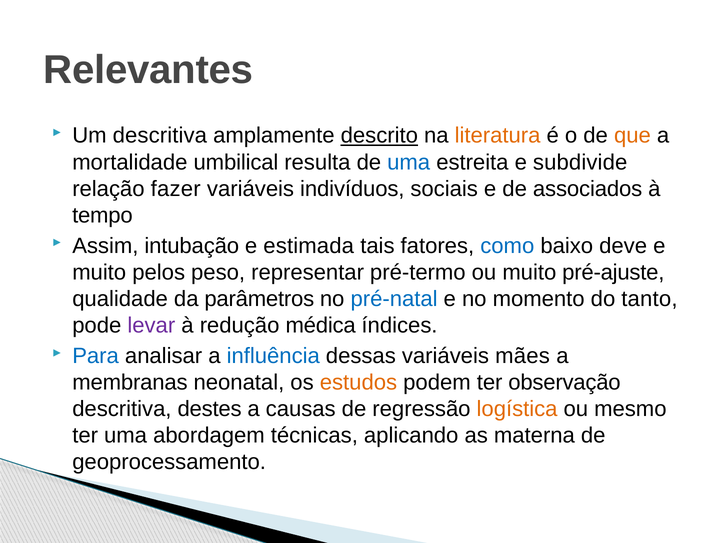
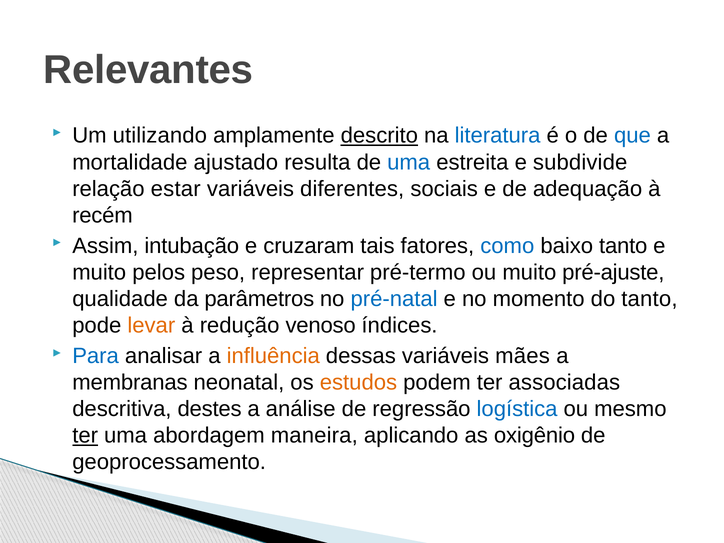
Um descritiva: descritiva -> utilizando
literatura colour: orange -> blue
que colour: orange -> blue
umbilical: umbilical -> ajustado
fazer: fazer -> estar
indivíduos: indivíduos -> diferentes
associados: associados -> adequação
tempo: tempo -> recém
estimada: estimada -> cruzaram
baixo deve: deve -> tanto
levar colour: purple -> orange
médica: médica -> venoso
influência colour: blue -> orange
observação: observação -> associadas
causas: causas -> análise
logística colour: orange -> blue
ter at (85, 436) underline: none -> present
técnicas: técnicas -> maneira
materna: materna -> oxigênio
